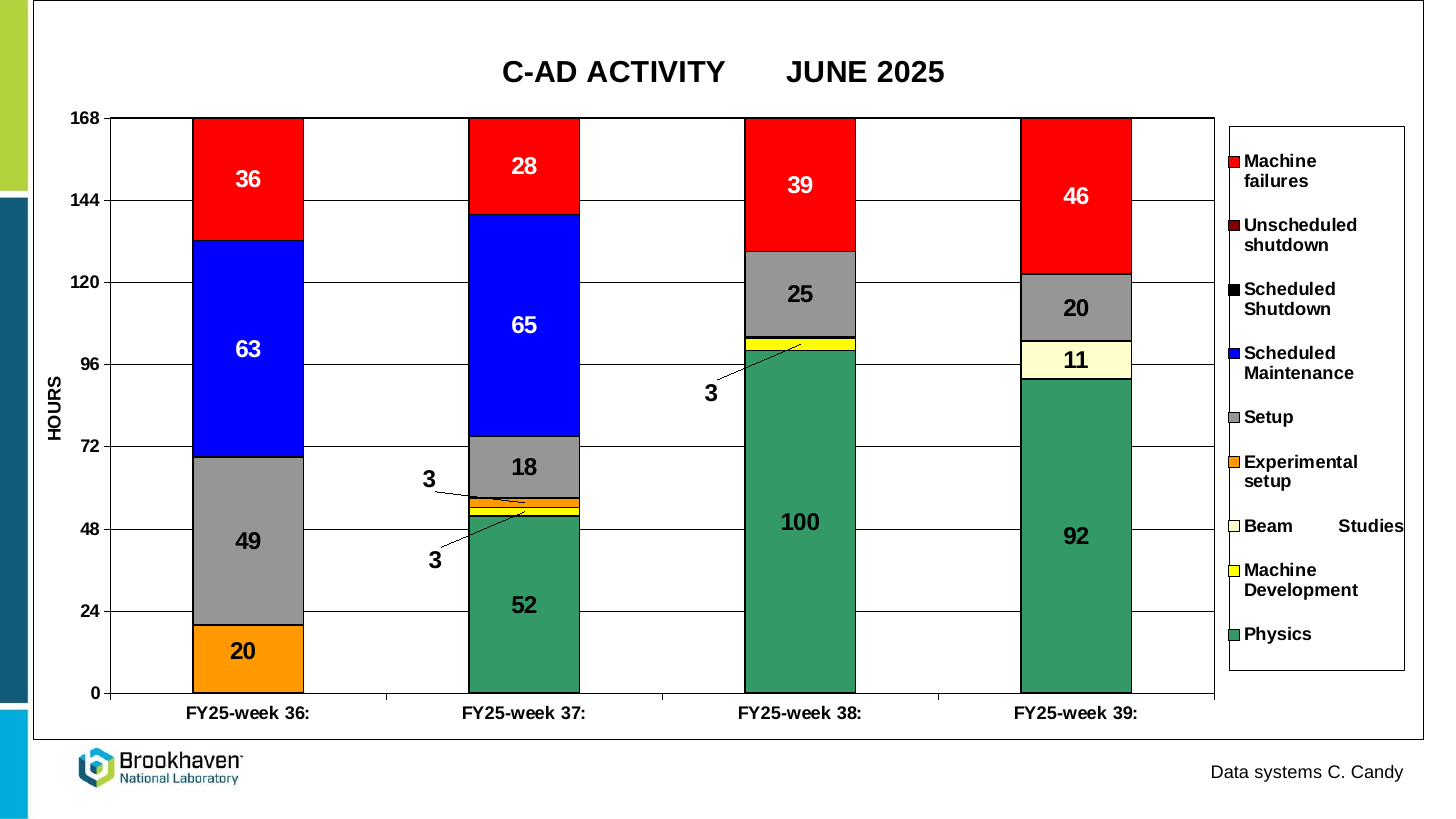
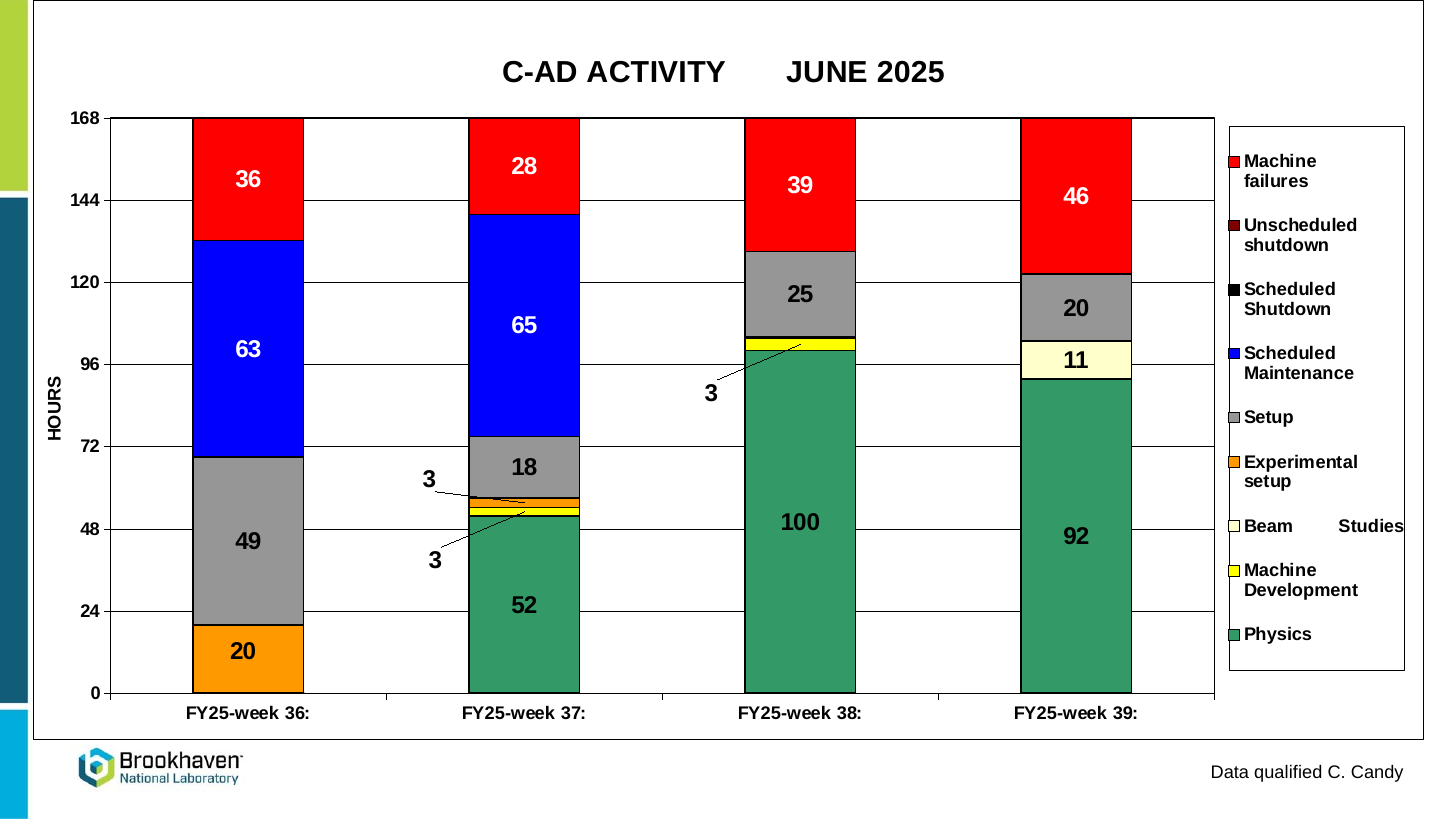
systems: systems -> qualified
